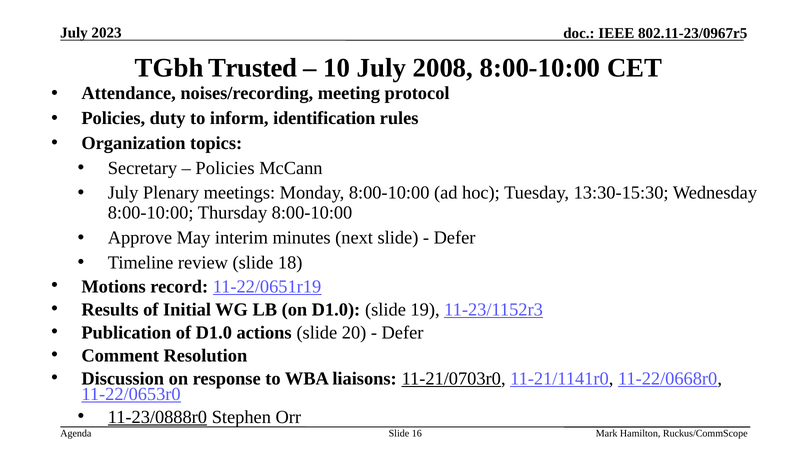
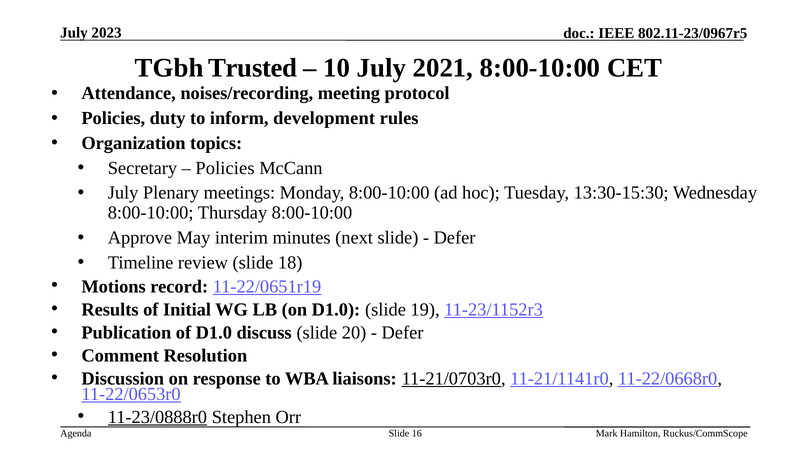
2008: 2008 -> 2021
identification: identification -> development
actions: actions -> discuss
